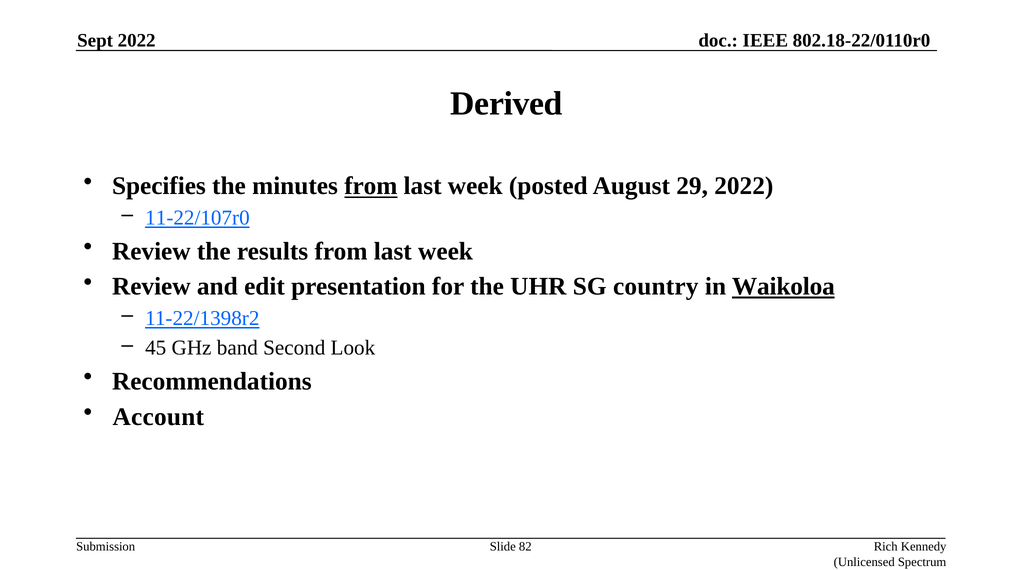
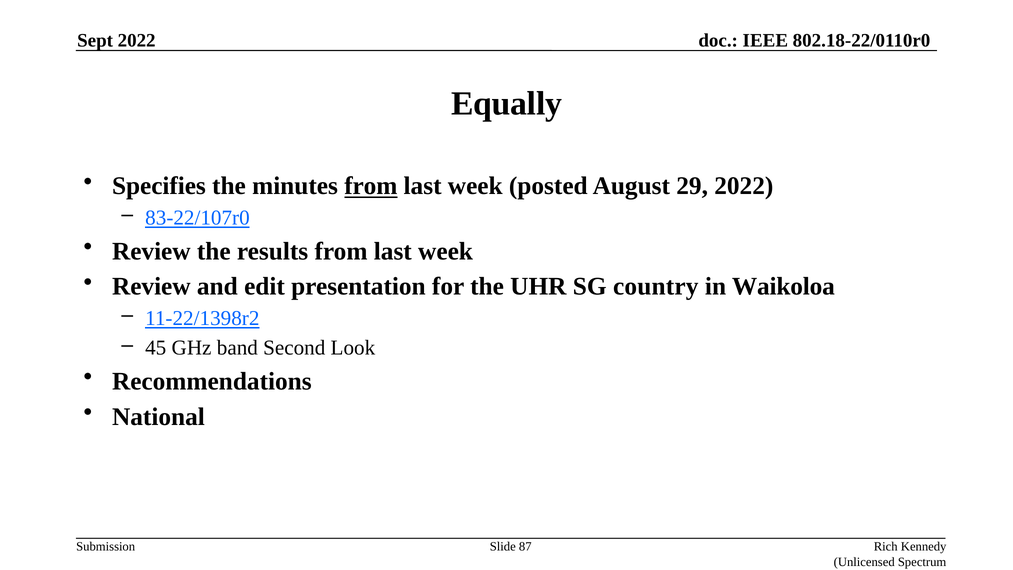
Derived: Derived -> Equally
11-22/107r0: 11-22/107r0 -> 83-22/107r0
Waikoloa underline: present -> none
Account: Account -> National
82: 82 -> 87
